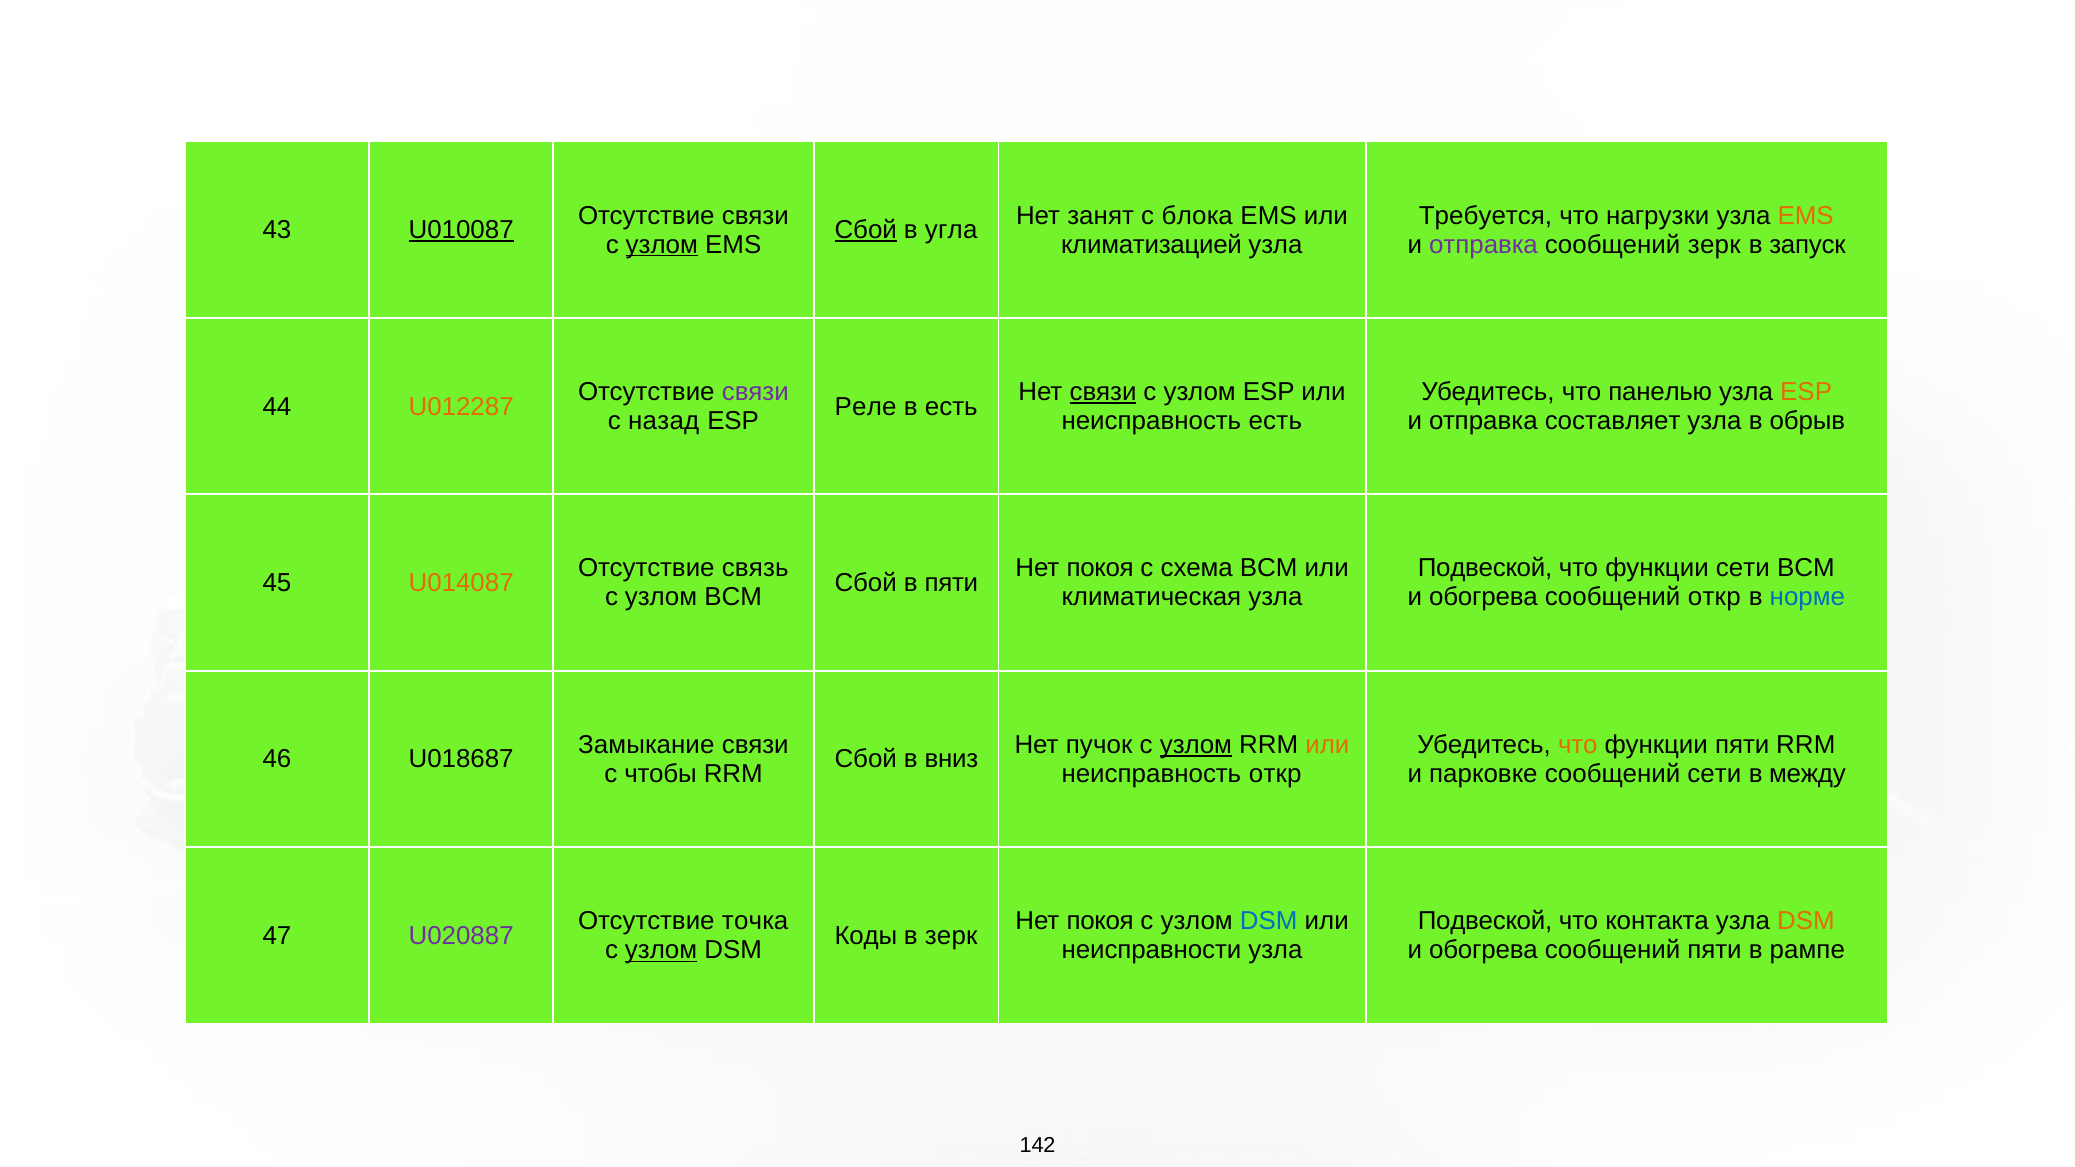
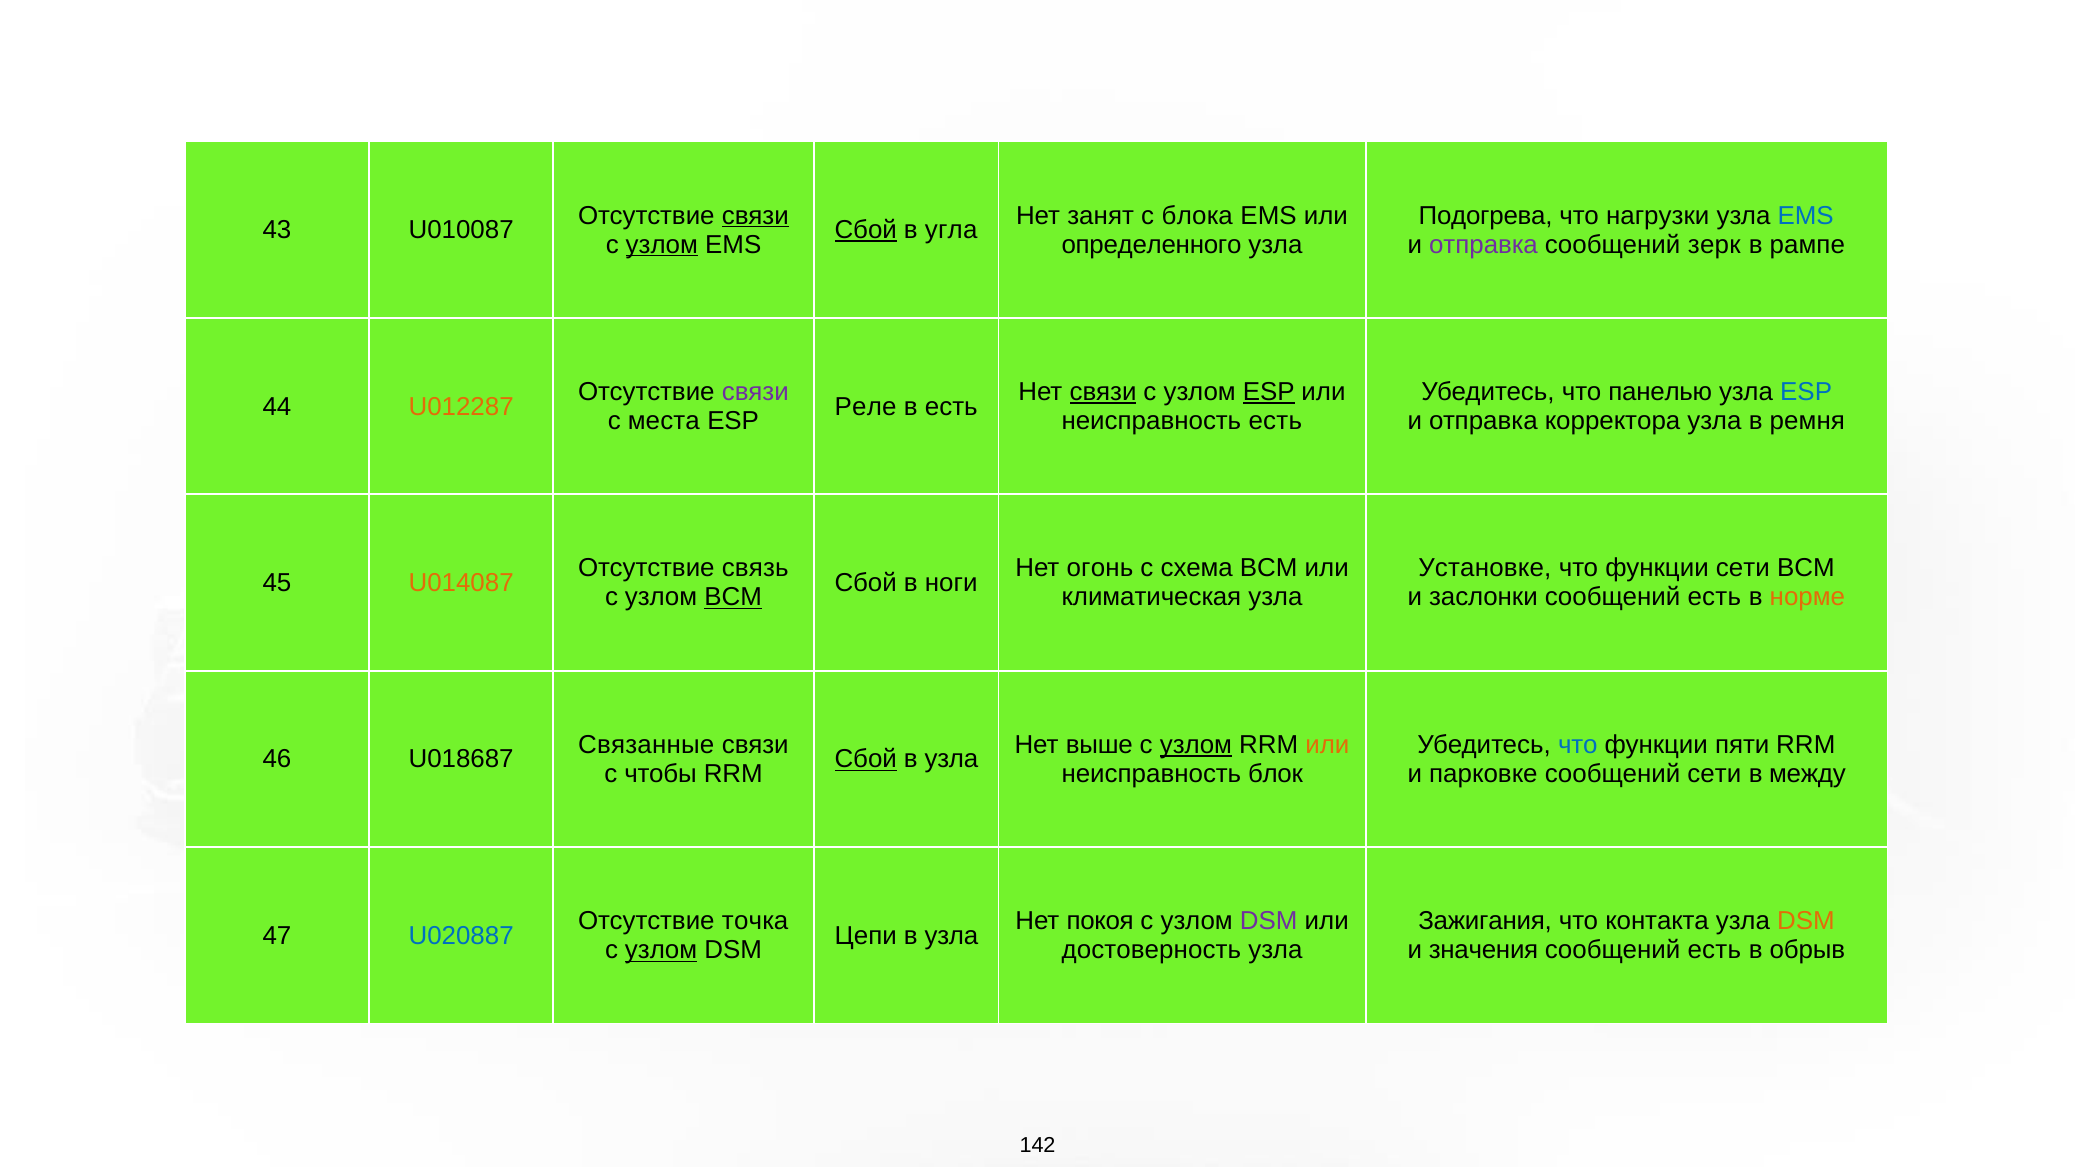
связи at (755, 216) underline: none -> present
Требуется: Требуется -> Подогрева
EMS at (1806, 216) colour: orange -> blue
U010087 underline: present -> none
климатизацией: климатизацией -> определенного
запуск: запуск -> рампе
ESP at (1269, 392) underline: none -> present
ESP at (1806, 392) colour: orange -> blue
назад: назад -> места
составляет: составляет -> корректора
обрыв: обрыв -> ремня
покоя at (1100, 568): покоя -> огонь
Подвеской at (1485, 568): Подвеской -> Установке
в пяти: пяти -> ноги
BCM at (733, 598) underline: none -> present
обогрева at (1483, 598): обогрева -> заслонки
откр at (1714, 598): откр -> есть
норме colour: blue -> orange
Замыкание: Замыкание -> Связанные
пучок: пучок -> выше
что at (1578, 745) colour: orange -> blue
Сбой at (866, 759) underline: none -> present
вниз at (951, 759): вниз -> узла
неисправность откр: откр -> блок
DSM at (1269, 921) colour: blue -> purple
Подвеской at (1485, 921): Подвеской -> Зажигания
U020887 colour: purple -> blue
Коды: Коды -> Цепи
зерк at (951, 936): зерк -> узла
неисправности: неисправности -> достоверность
обогрева at (1483, 950): обогрева -> значения
пяти at (1714, 950): пяти -> есть
рампе: рампе -> обрыв
